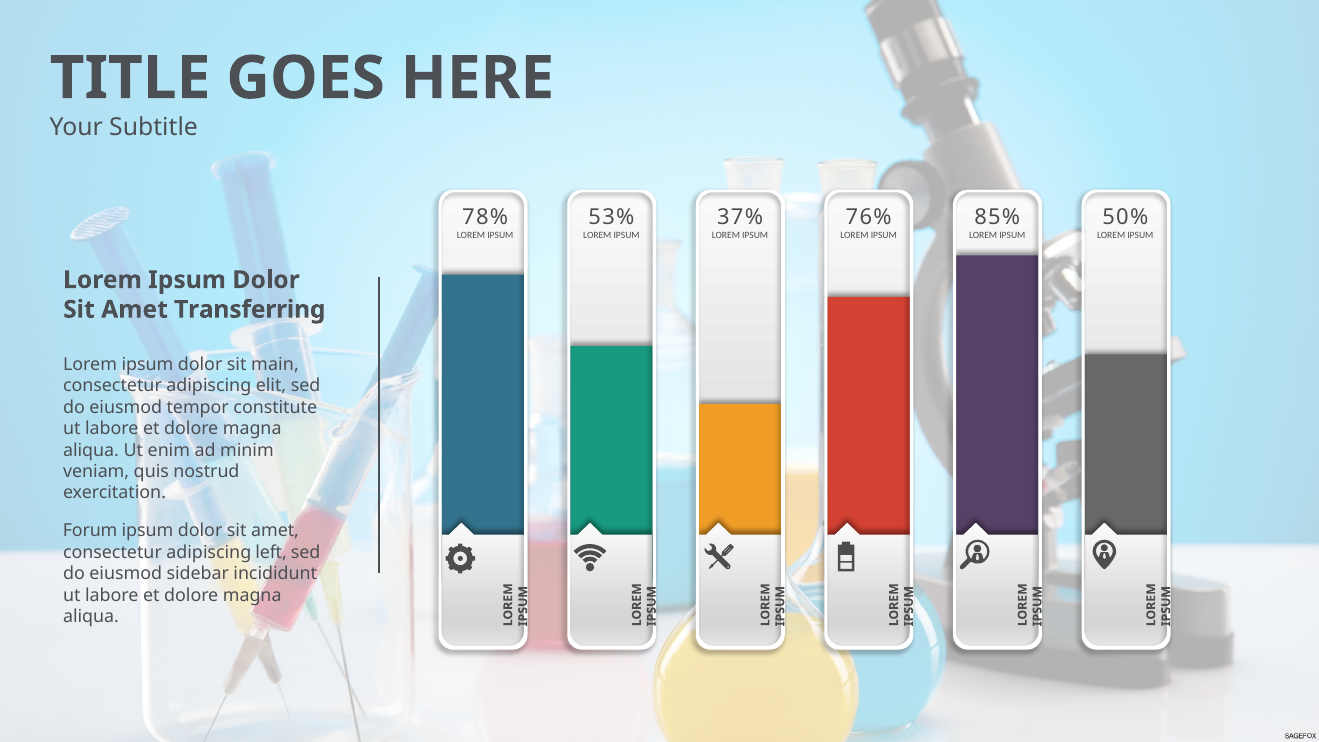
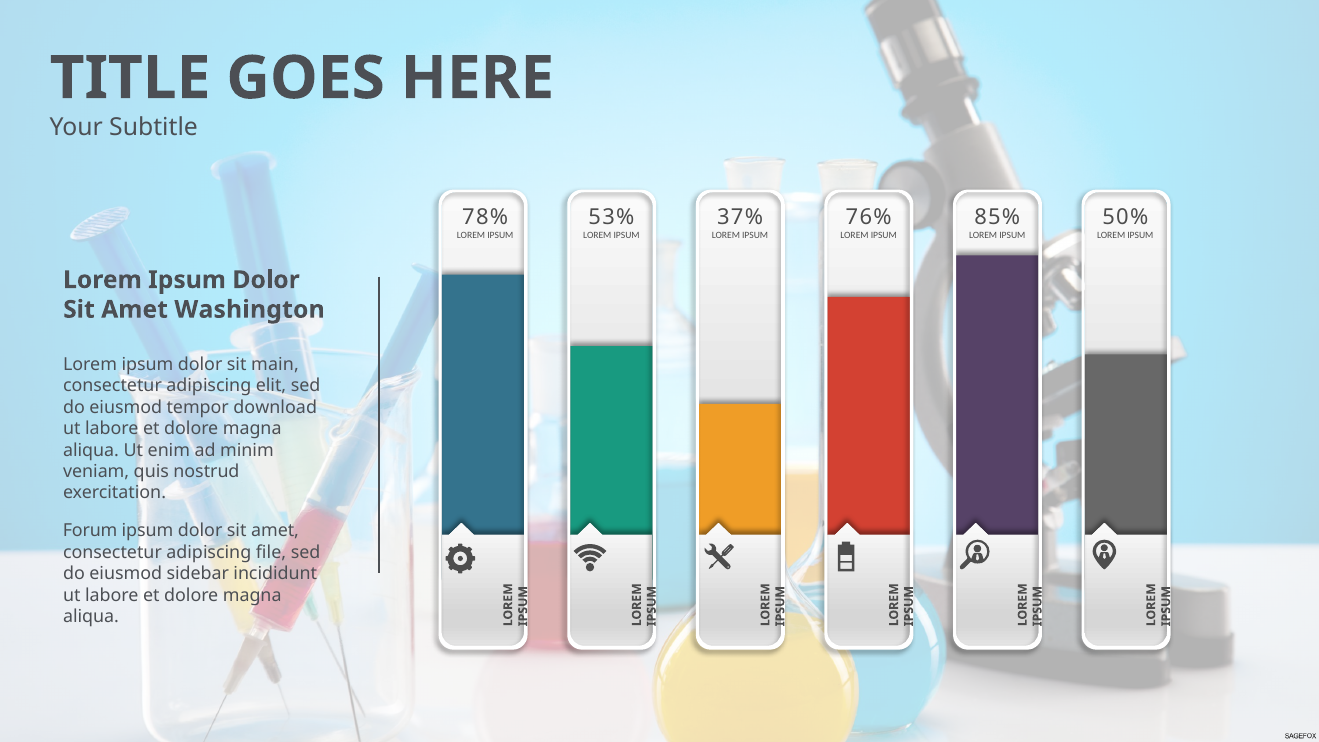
Transferring: Transferring -> Washington
constitute: constitute -> download
left: left -> file
